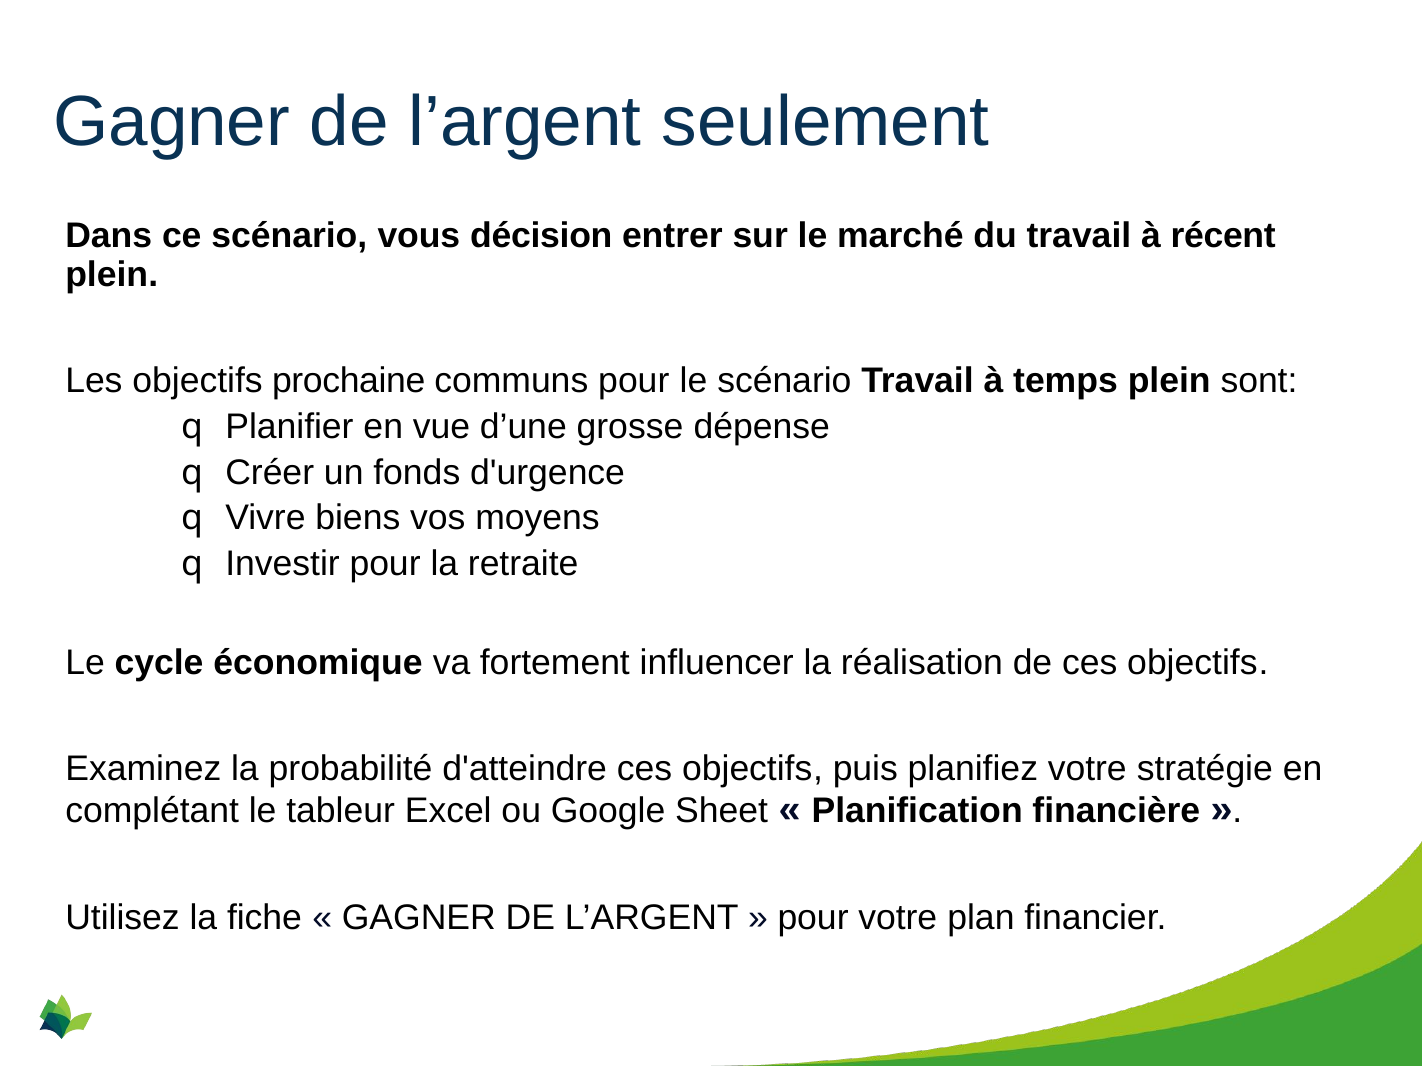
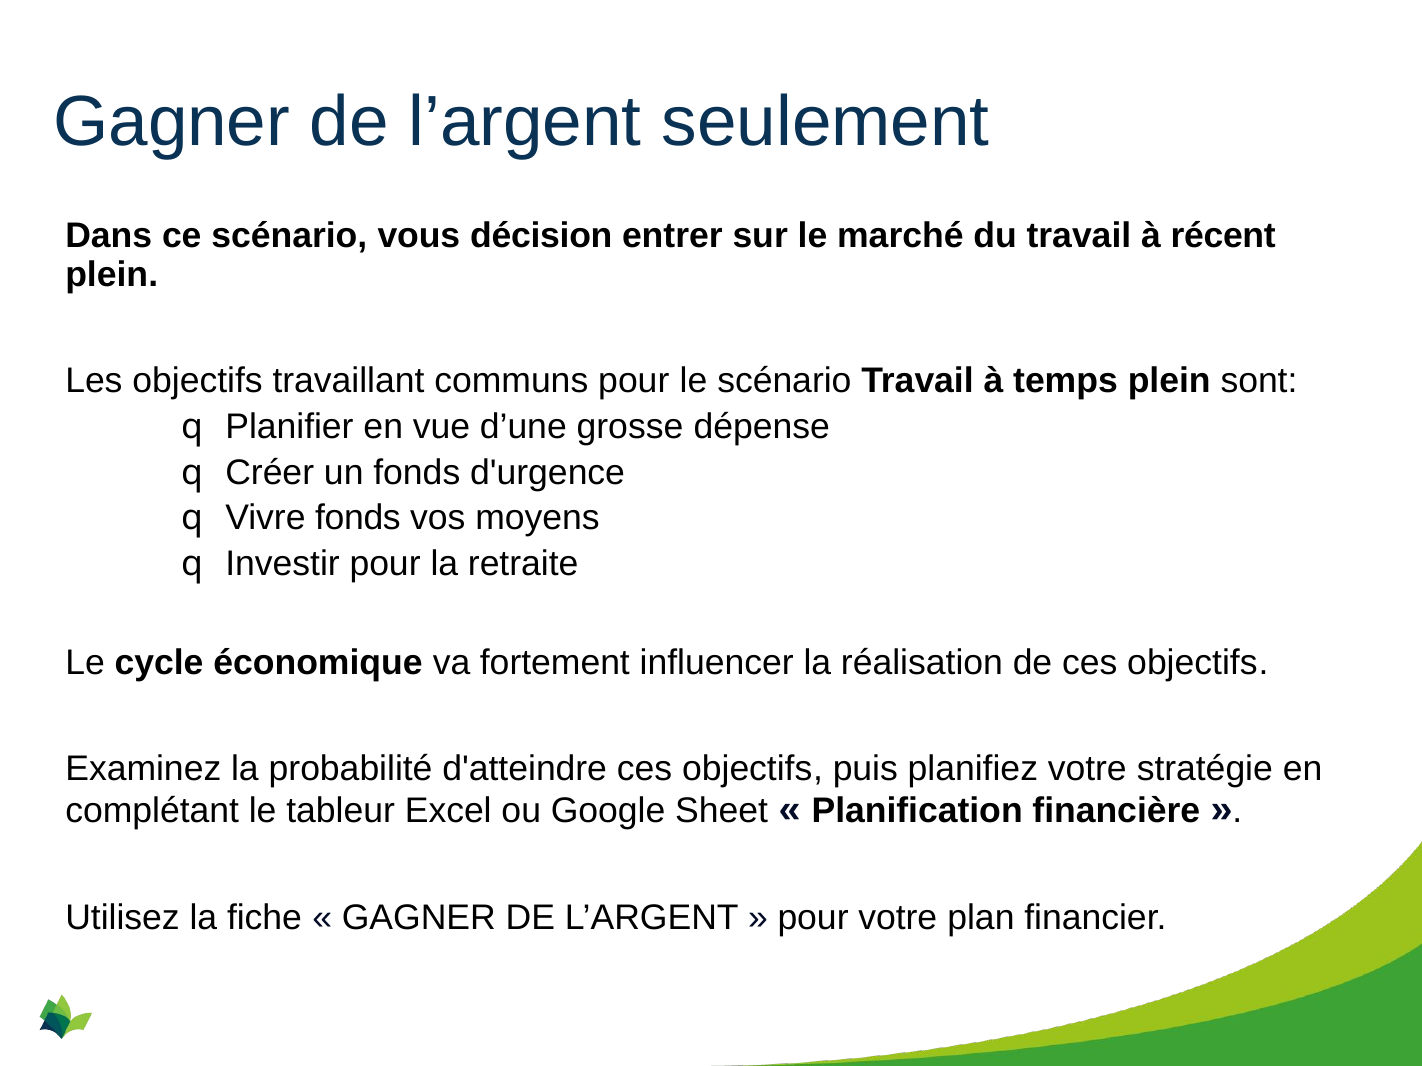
prochaine: prochaine -> travaillant
Vivre biens: biens -> fonds
